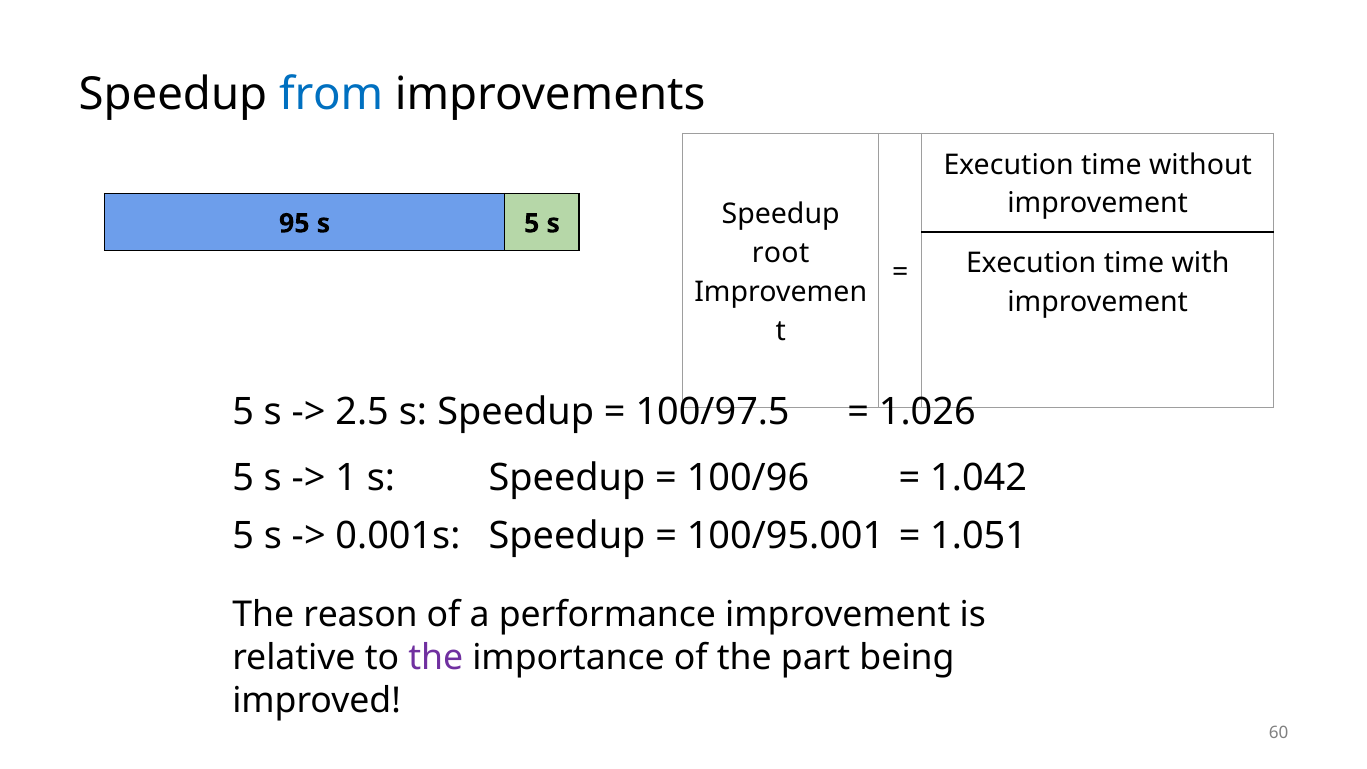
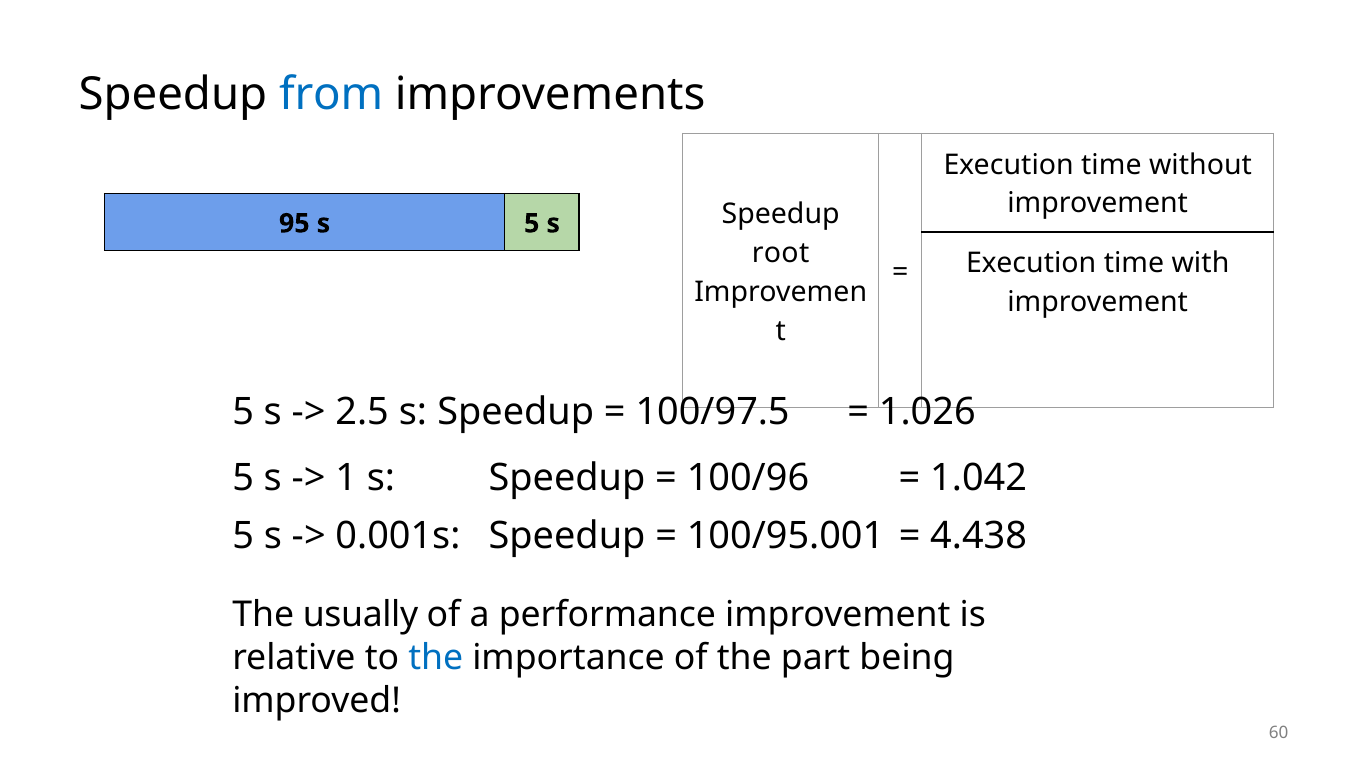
1.051: 1.051 -> 4.438
reason: reason -> usually
the at (436, 658) colour: purple -> blue
